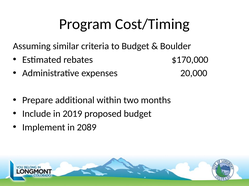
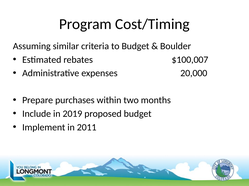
$170,000: $170,000 -> $100,007
additional: additional -> purchases
2089: 2089 -> 2011
